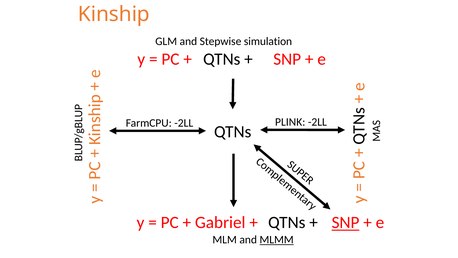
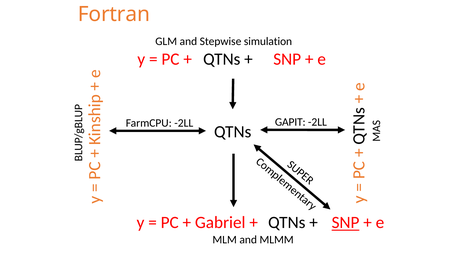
Kinship: Kinship -> Fortran
PLINK: PLINK -> GAPIT
MLMM underline: present -> none
